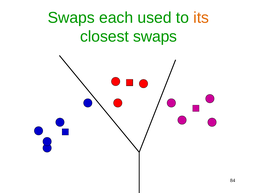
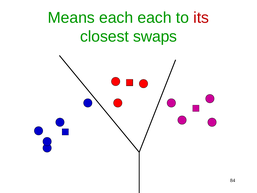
Swaps at (71, 18): Swaps -> Means
each used: used -> each
its colour: orange -> red
